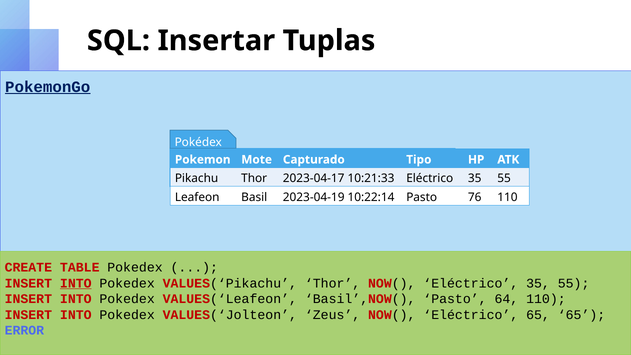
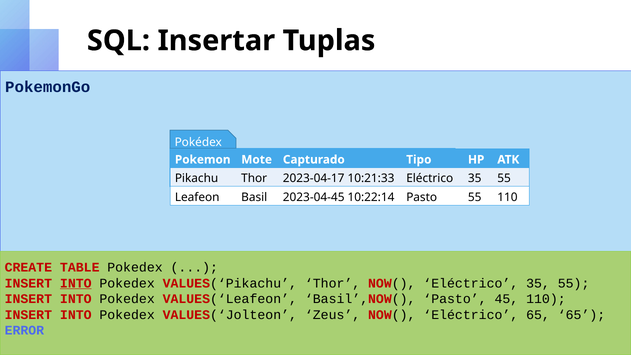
PokemonGo underline: present -> none
2023-04-19: 2023-04-19 -> 2023-04-45
Pasto 76: 76 -> 55
64: 64 -> 45
